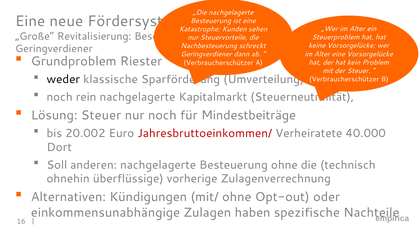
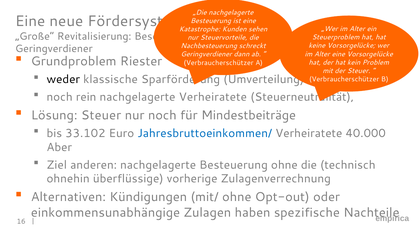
nachgelagerte Kapitalmarkt: Kapitalmarkt -> Verheiratete
20.002: 20.002 -> 33.102
Jahresbruttoeinkommen/ colour: red -> blue
Dort: Dort -> Aber
Soll: Soll -> Ziel
